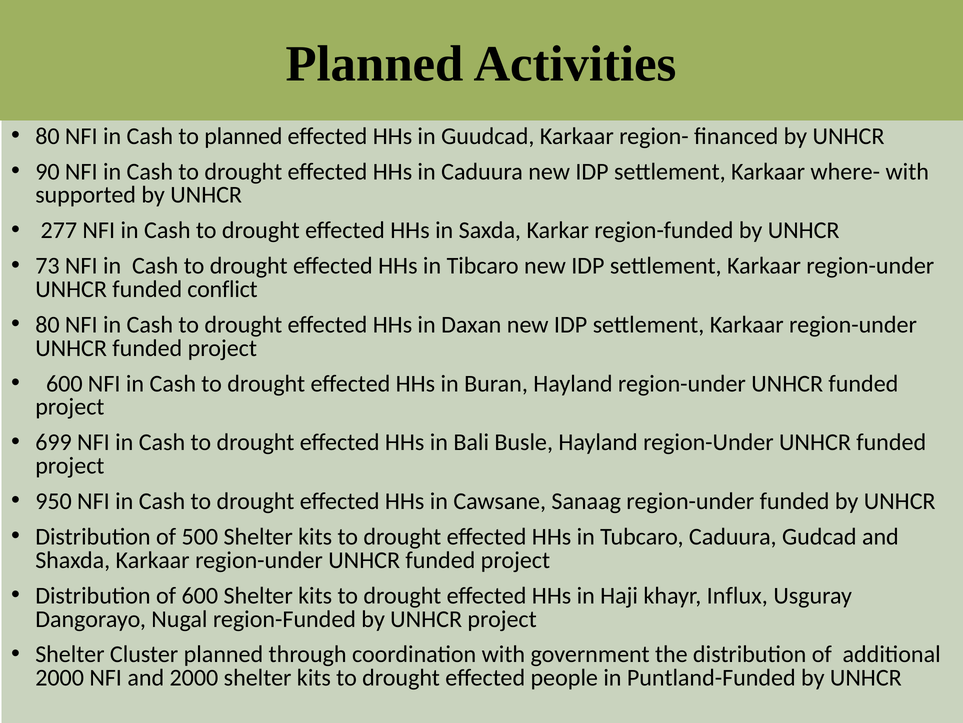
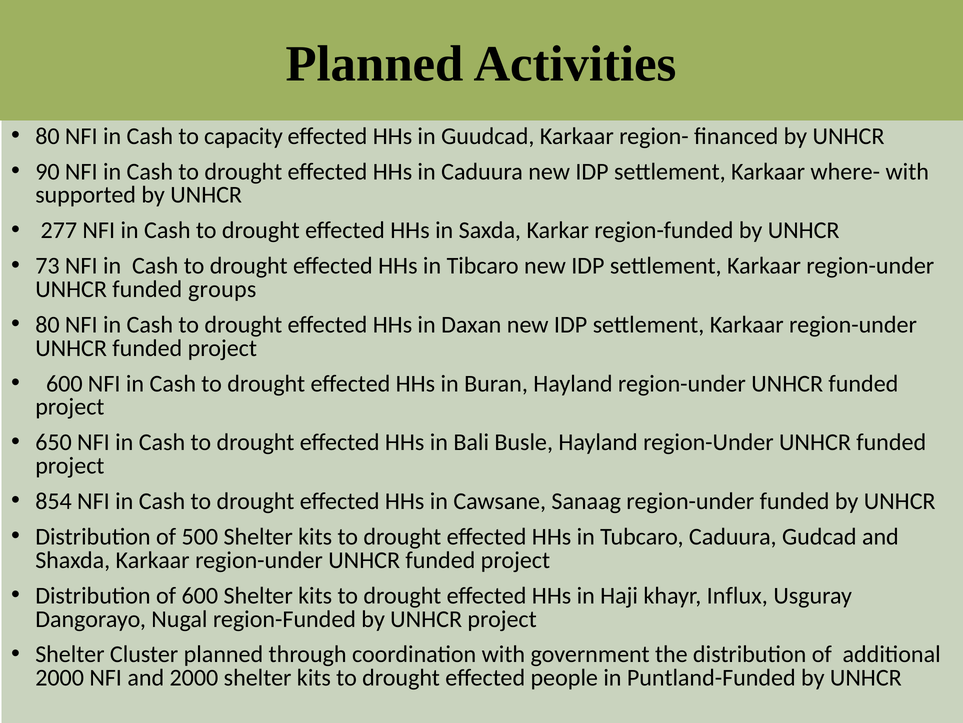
to planned: planned -> capacity
conflict: conflict -> groups
699: 699 -> 650
950: 950 -> 854
